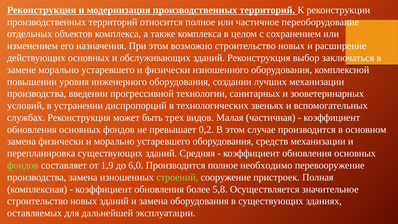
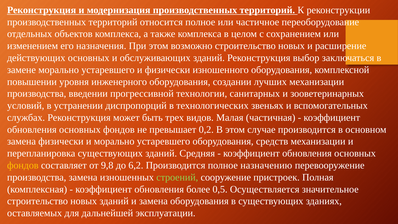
фондов at (23, 165) colour: light green -> yellow
1,9: 1,9 -> 9,8
6,0: 6,0 -> 6,2
необходимо: необходимо -> назначению
5,8: 5,8 -> 0,5
